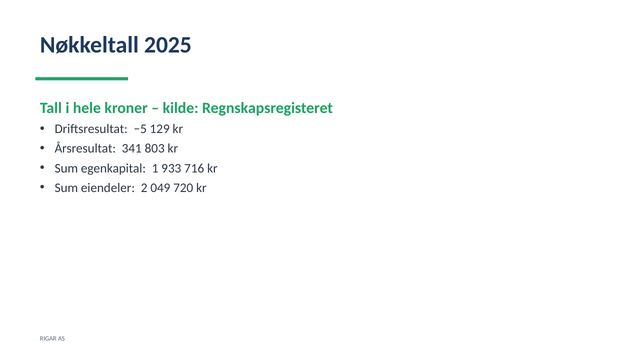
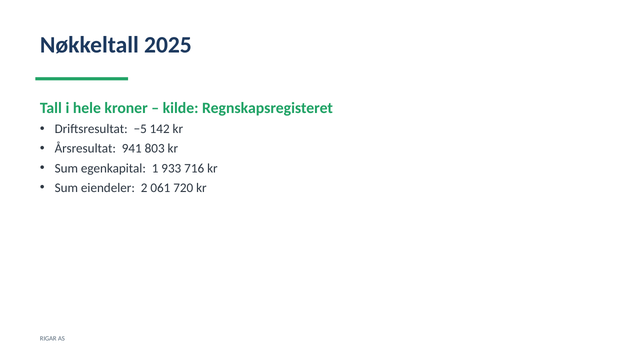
129: 129 -> 142
341: 341 -> 941
049: 049 -> 061
